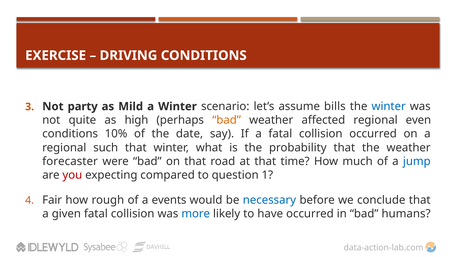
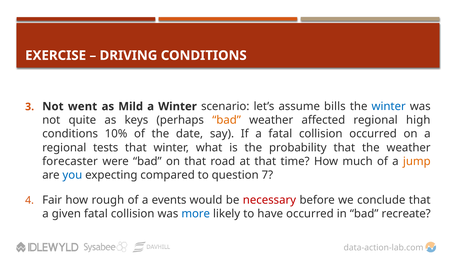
party: party -> went
high: high -> keys
even: even -> high
such: such -> tests
jump colour: blue -> orange
you colour: red -> blue
1: 1 -> 7
necessary colour: blue -> red
humans: humans -> recreate
